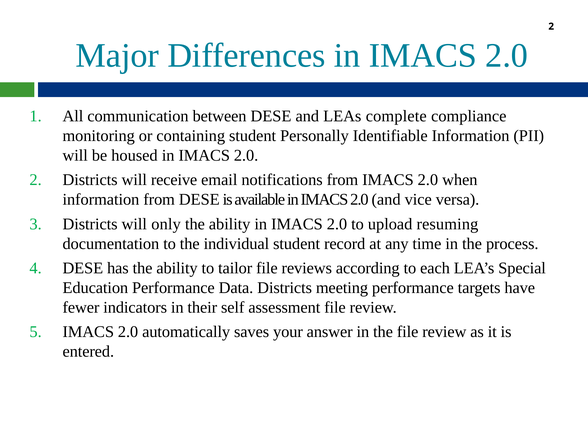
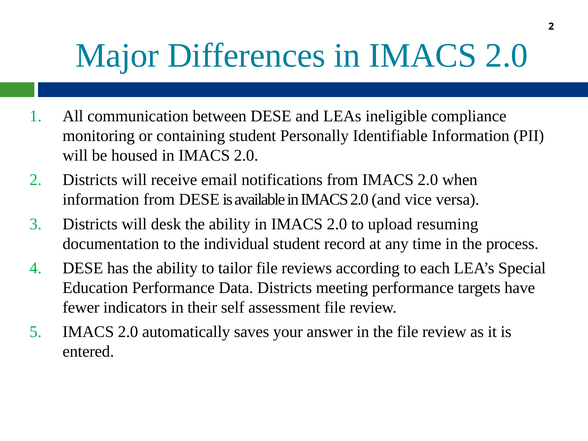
complete: complete -> ineligible
only: only -> desk
